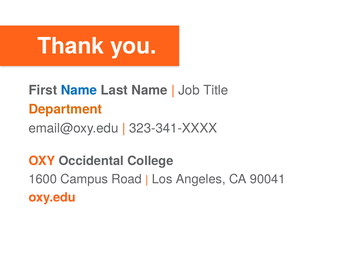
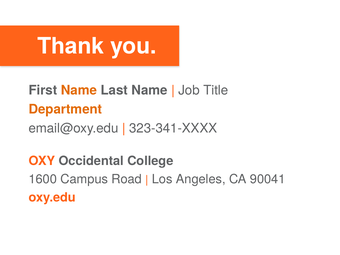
Name at (79, 90) colour: blue -> orange
